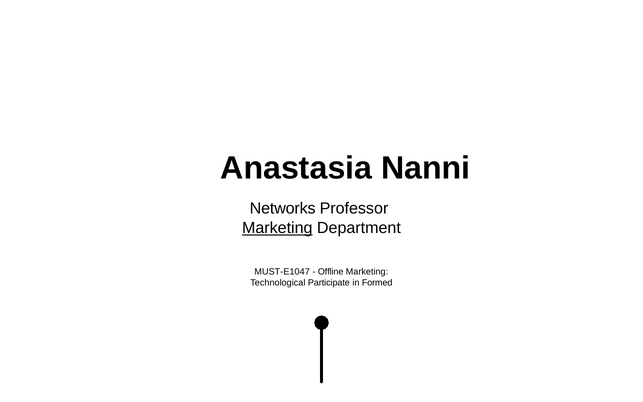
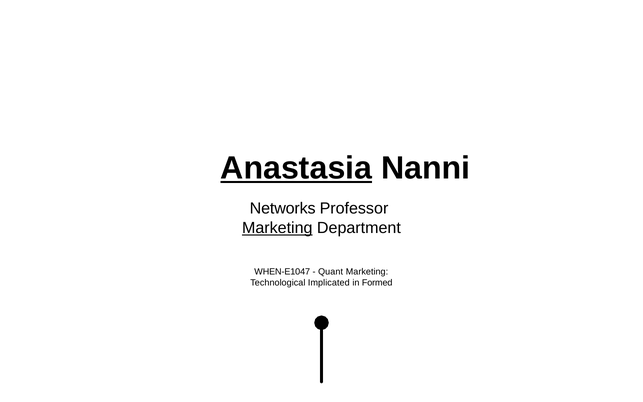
Anastasia underline: none -> present
MUST-E1047: MUST-E1047 -> WHEN-E1047
Offline: Offline -> Quant
Participate: Participate -> Implicated
